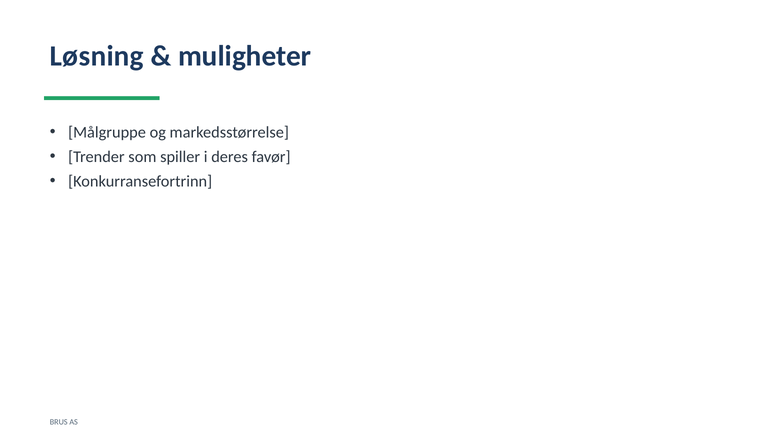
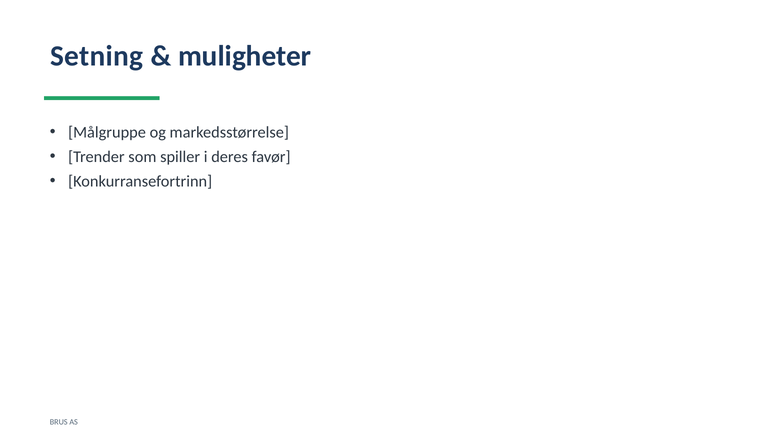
Løsning: Løsning -> Setning
